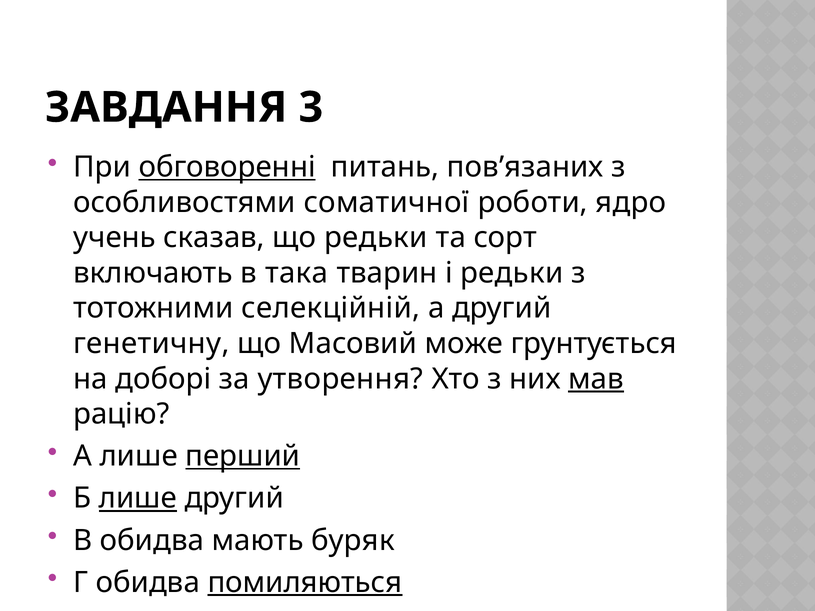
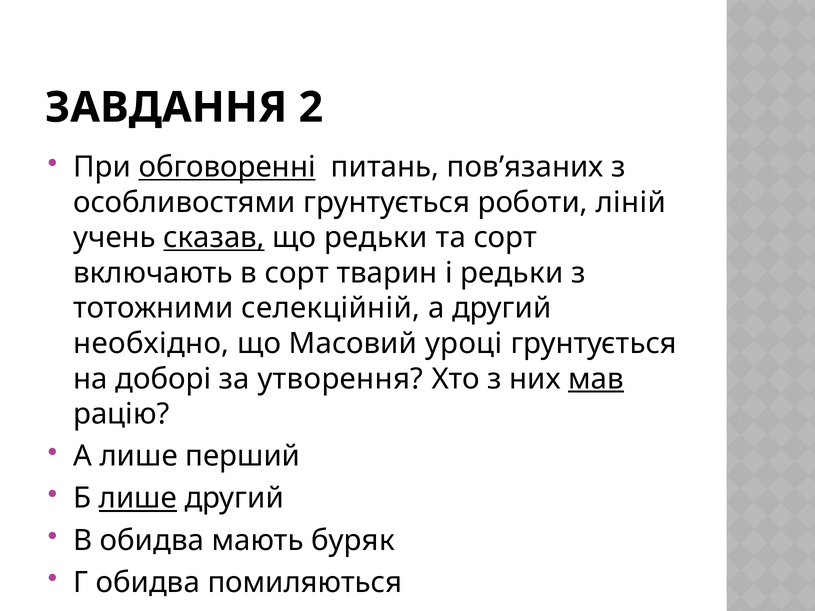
3: 3 -> 2
особливостями соматичної: соматичної -> грунтується
ядро: ядро -> ліній
сказав underline: none -> present
в така: така -> сорт
генетичну: генетичну -> необхідно
може: може -> уроці
перший underline: present -> none
помиляються underline: present -> none
